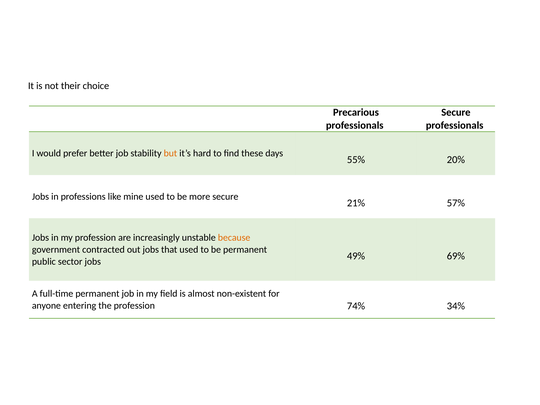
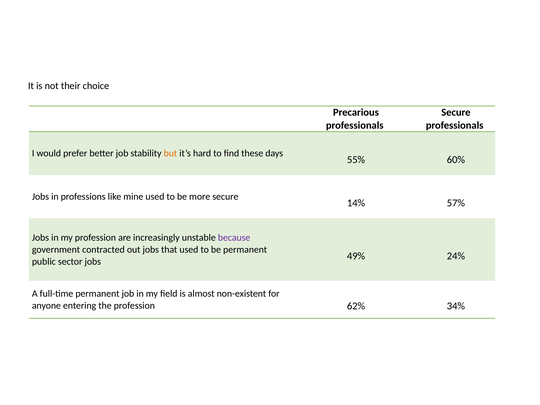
20%: 20% -> 60%
21%: 21% -> 14%
because colour: orange -> purple
69%: 69% -> 24%
74%: 74% -> 62%
